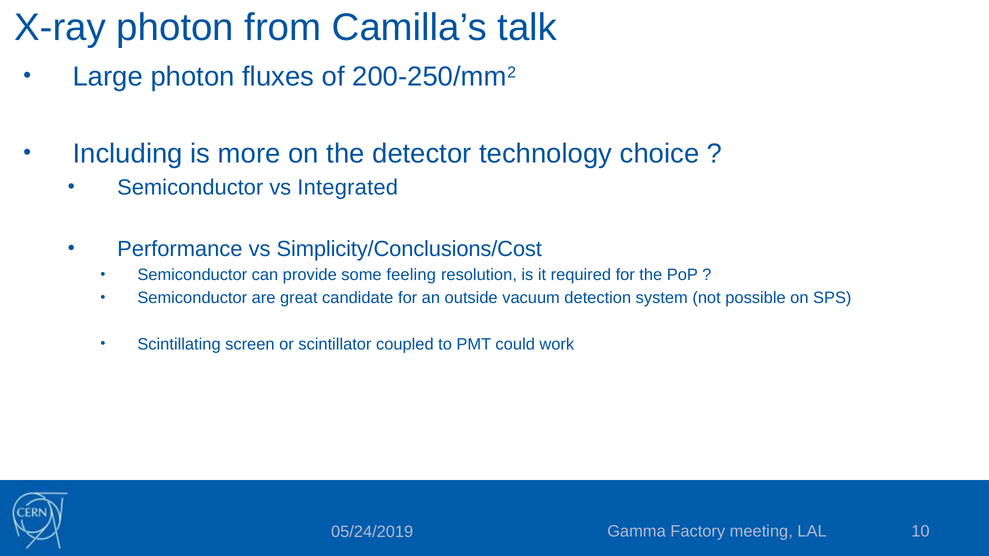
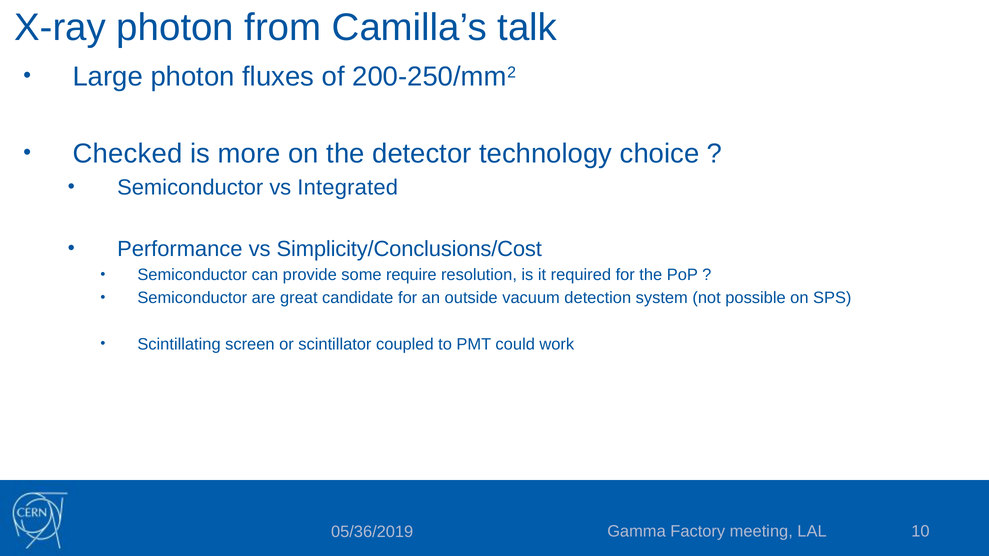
Including: Including -> Checked
feeling: feeling -> require
05/24/2019: 05/24/2019 -> 05/36/2019
